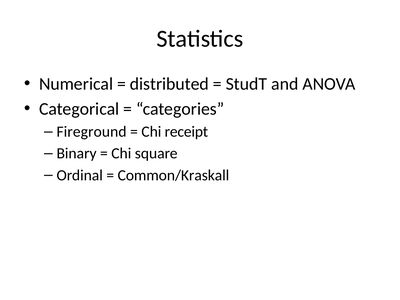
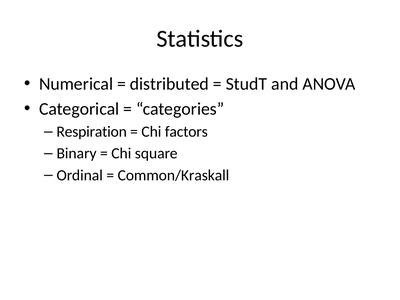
Fireground: Fireground -> Respiration
receipt: receipt -> factors
